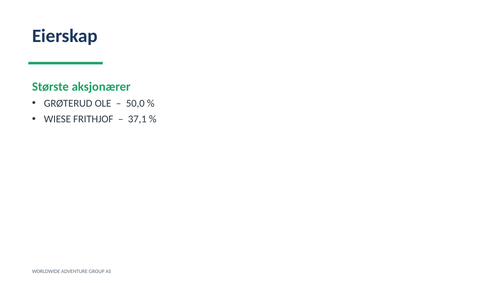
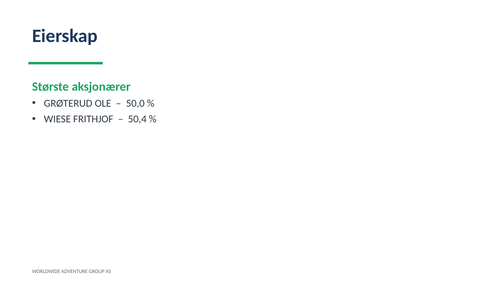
37,1: 37,1 -> 50,4
